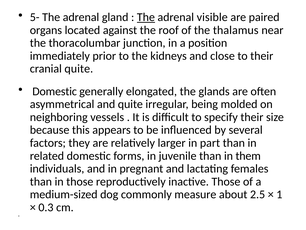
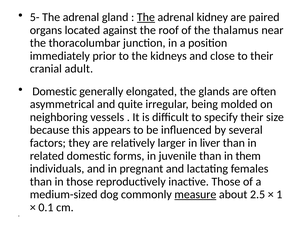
visible: visible -> kidney
cranial quite: quite -> adult
part: part -> liver
measure underline: none -> present
0.3: 0.3 -> 0.1
